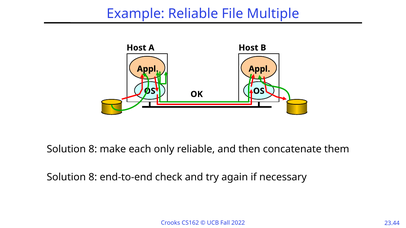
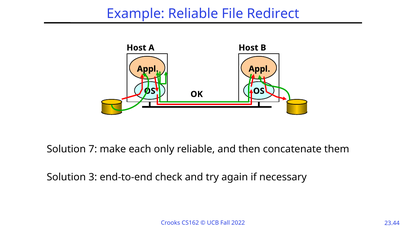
Multiple: Multiple -> Redirect
8 at (93, 149): 8 -> 7
8 at (93, 177): 8 -> 3
